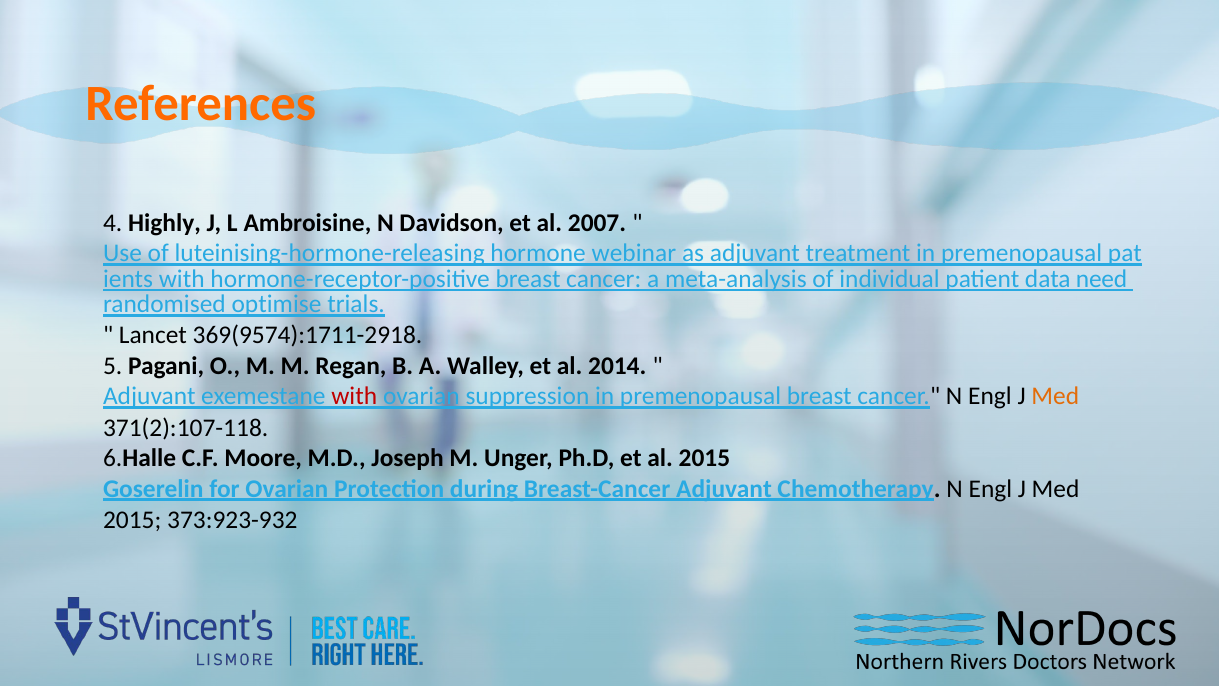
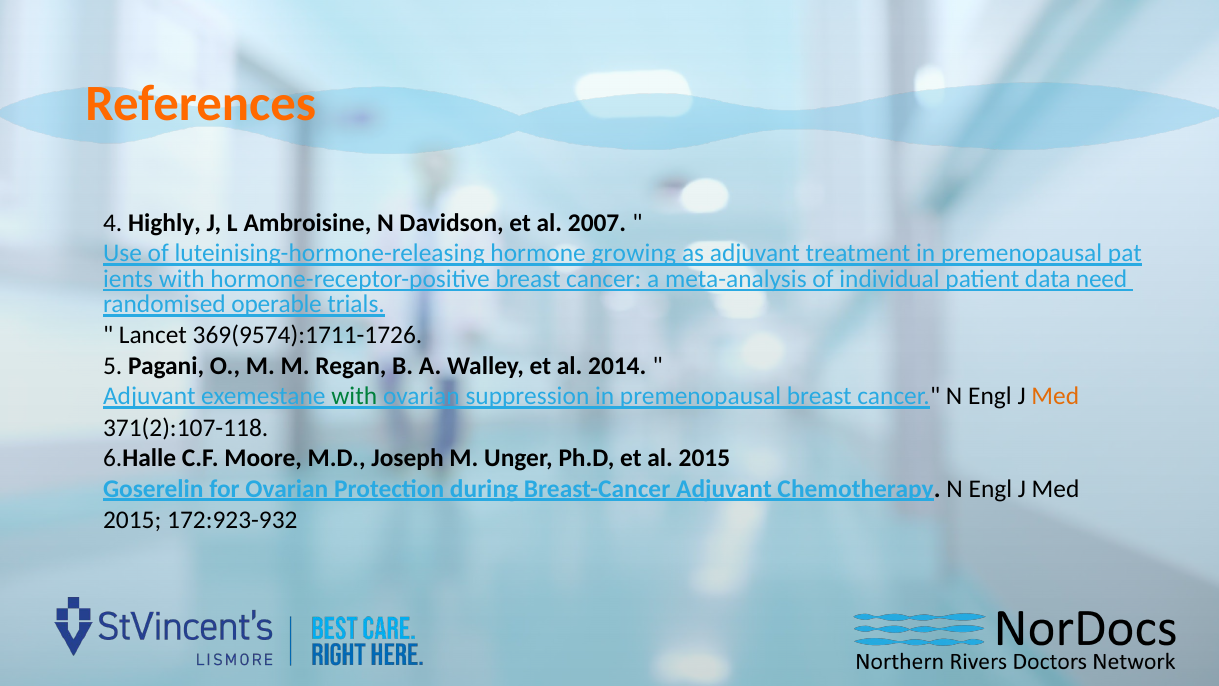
webinar: webinar -> growing
optimise: optimise -> operable
369(9574):1711-2918: 369(9574):1711-2918 -> 369(9574):1711-1726
with at (354, 396) colour: red -> green
373:923-932: 373:923-932 -> 172:923-932
